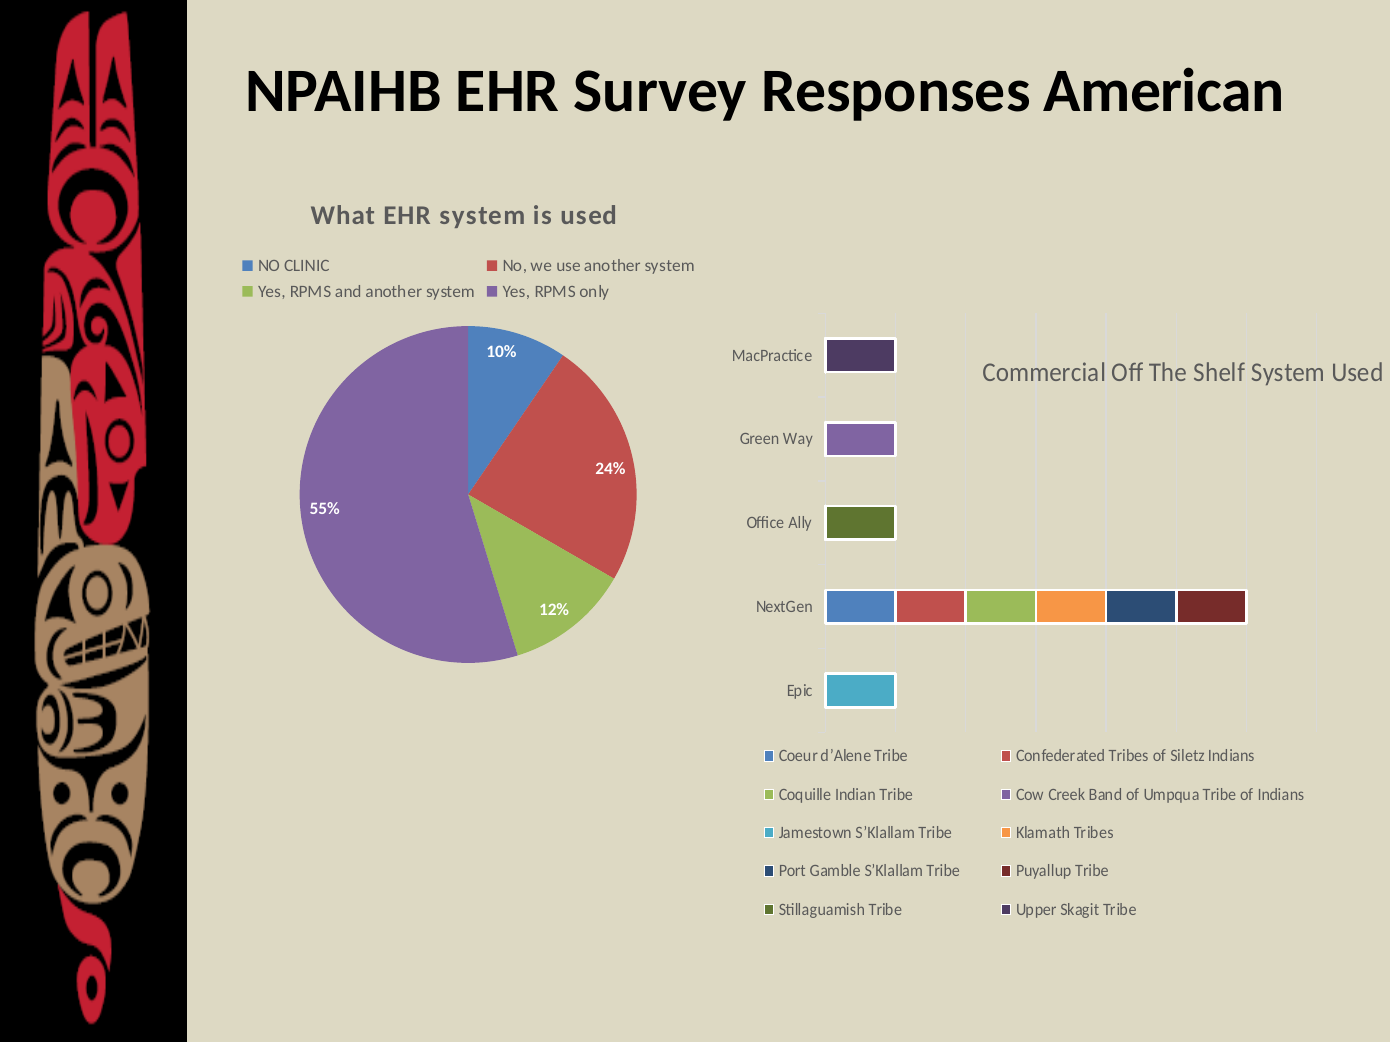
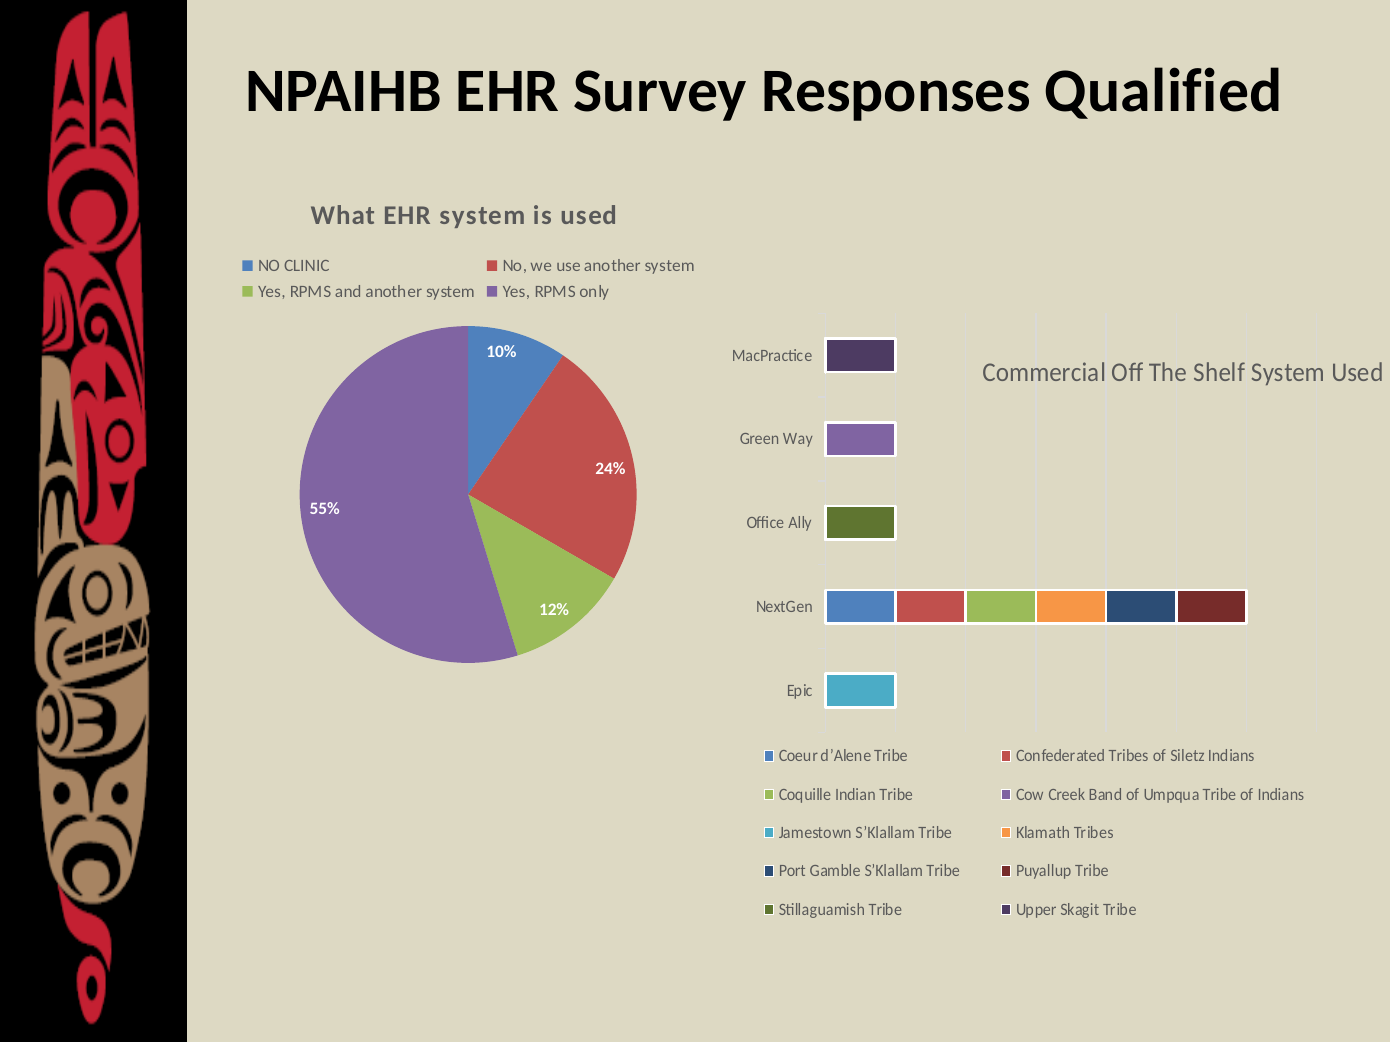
American: American -> Qualified
